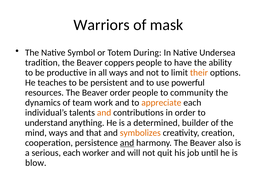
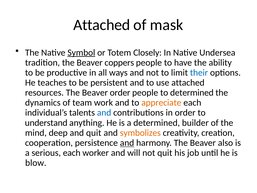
Warriors at (102, 25): Warriors -> Attached
Symbol underline: none -> present
During: During -> Closely
their colour: orange -> blue
use powerful: powerful -> attached
to community: community -> determined
and at (104, 113) colour: orange -> blue
mind ways: ways -> deep
and that: that -> quit
